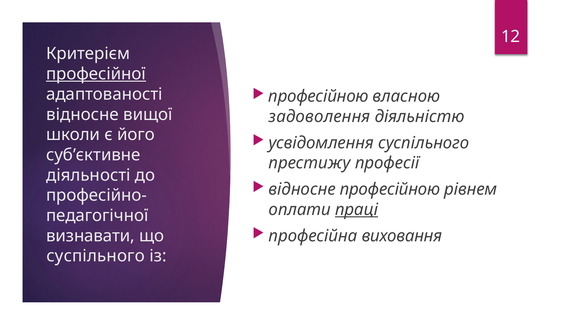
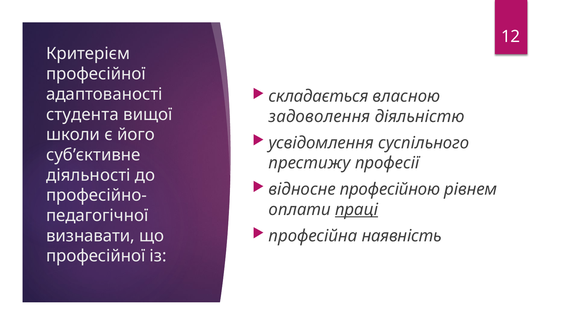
професійної at (96, 74) underline: present -> none
професійною at (318, 96): професійною -> складається
відносне at (82, 115): відносне -> студента
виховання: виховання -> наявність
суспільного at (96, 256): суспільного -> професійної
